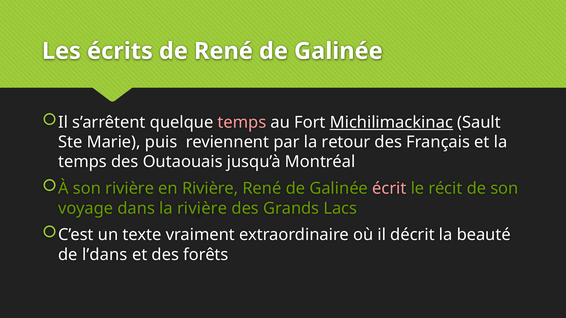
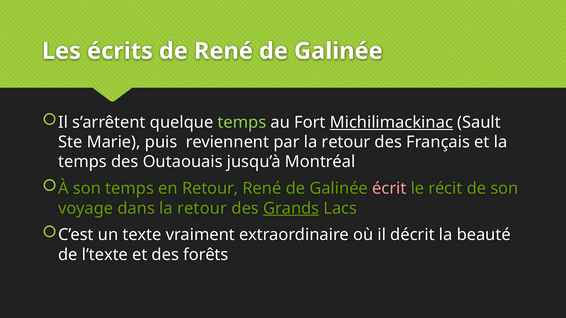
temps at (242, 123) colour: pink -> light green
son rivière: rivière -> temps
en Rivière: Rivière -> Retour
dans la rivière: rivière -> retour
Grands underline: none -> present
l’dans: l’dans -> l’texte
